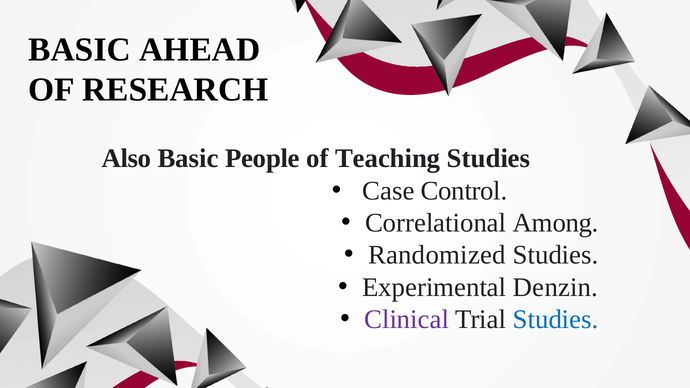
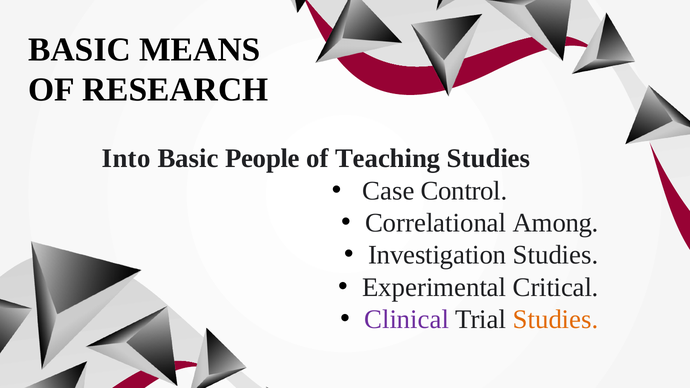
AHEAD: AHEAD -> MEANS
Also: Also -> Into
Randomized: Randomized -> Investigation
Denzin: Denzin -> Critical
Studies at (556, 320) colour: blue -> orange
